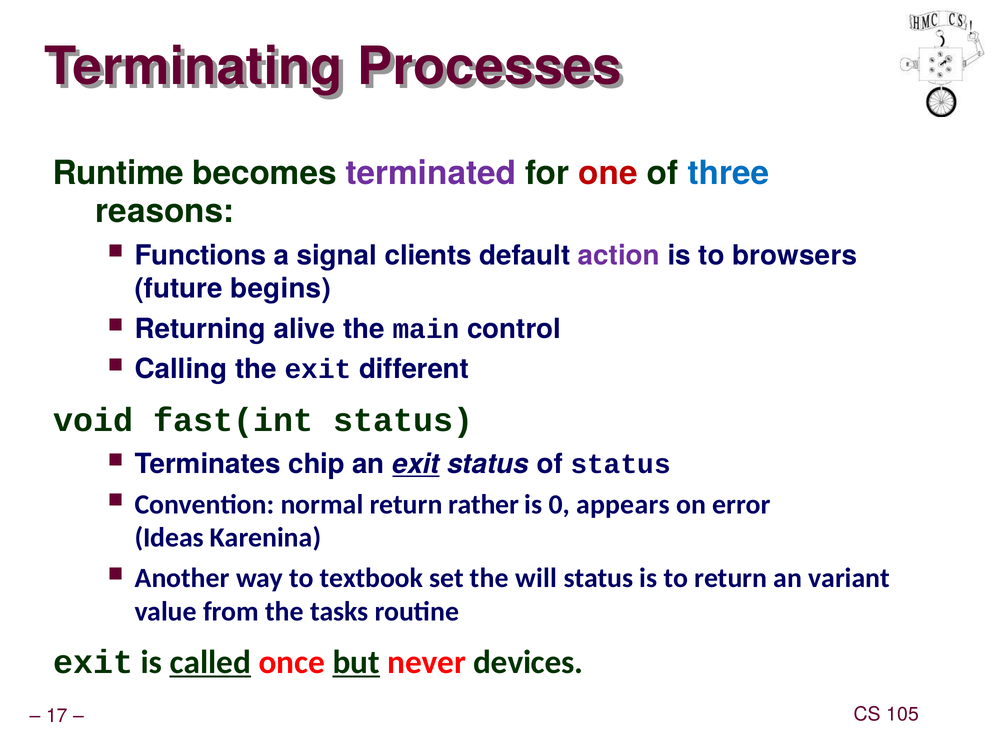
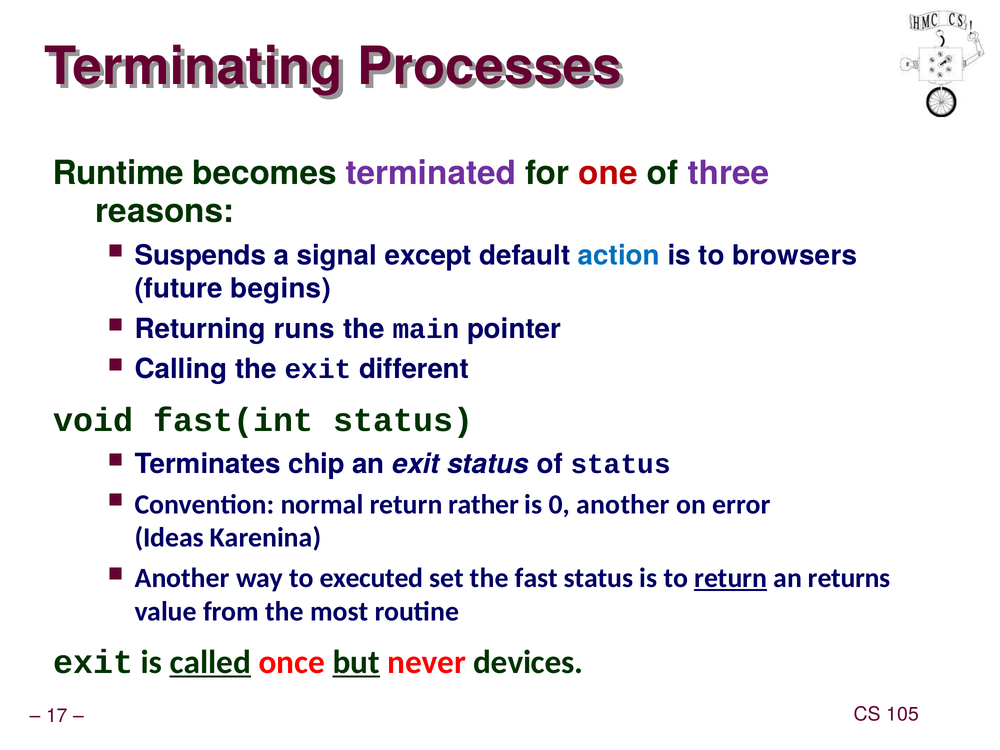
three colour: blue -> purple
Functions: Functions -> Suspends
clients: clients -> except
action colour: purple -> blue
alive: alive -> runs
control: control -> pointer
exit at (416, 464) underline: present -> none
0 appears: appears -> another
textbook: textbook -> executed
will: will -> fast
return at (731, 578) underline: none -> present
variant: variant -> returns
tasks: tasks -> most
